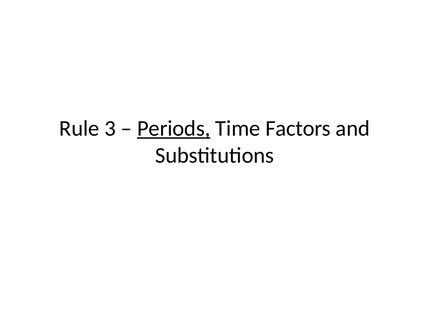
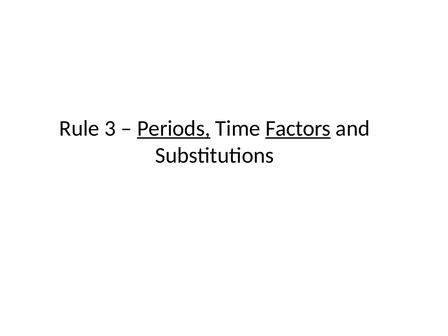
Factors underline: none -> present
